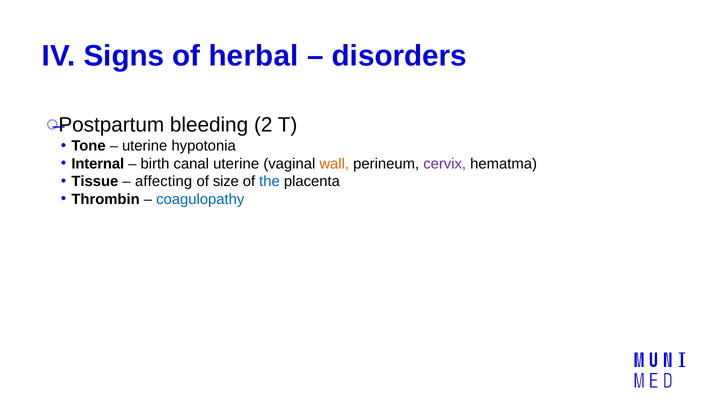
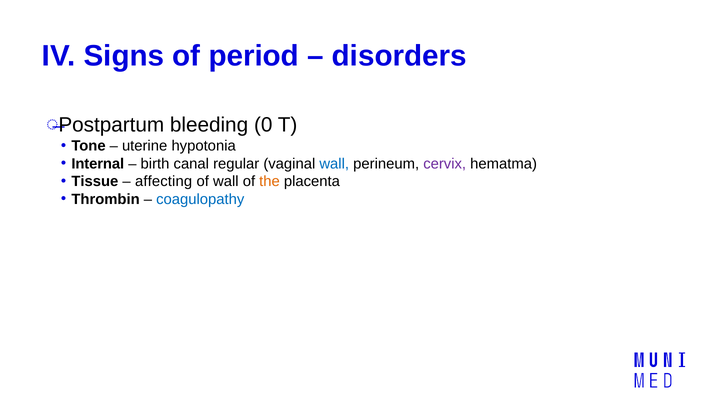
herbal: herbal -> period
2: 2 -> 0
canal uterine: uterine -> regular
wall at (334, 164) colour: orange -> blue
of size: size -> wall
the colour: blue -> orange
